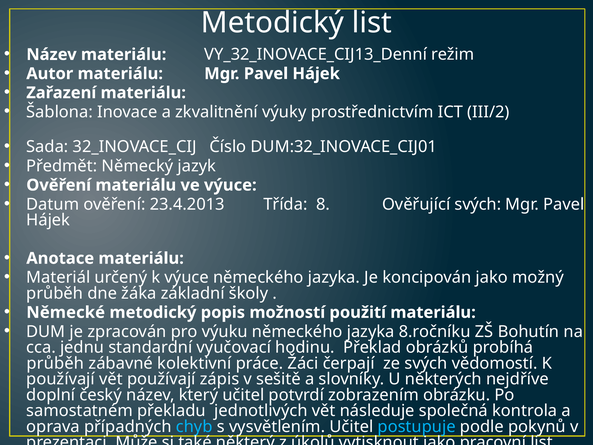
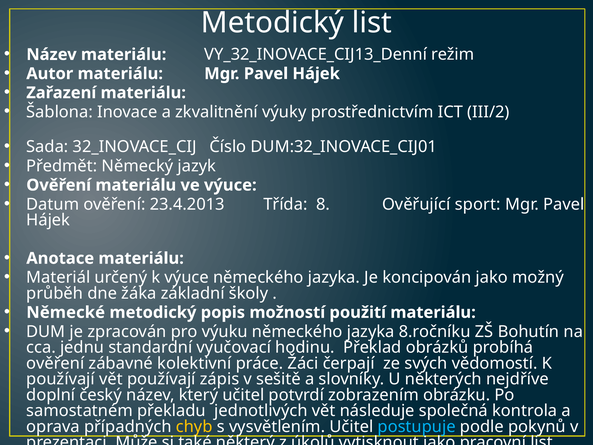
Ověřující svých: svých -> sport
průběh at (55, 363): průběh -> ověření
chyb colour: light blue -> yellow
